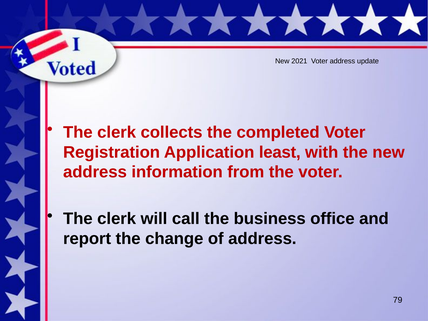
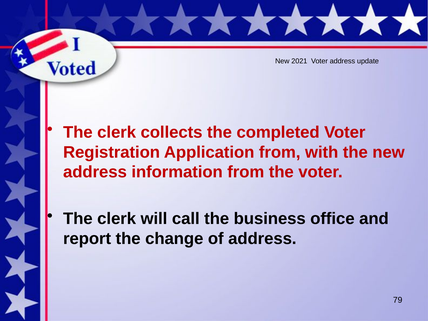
Application least: least -> from
